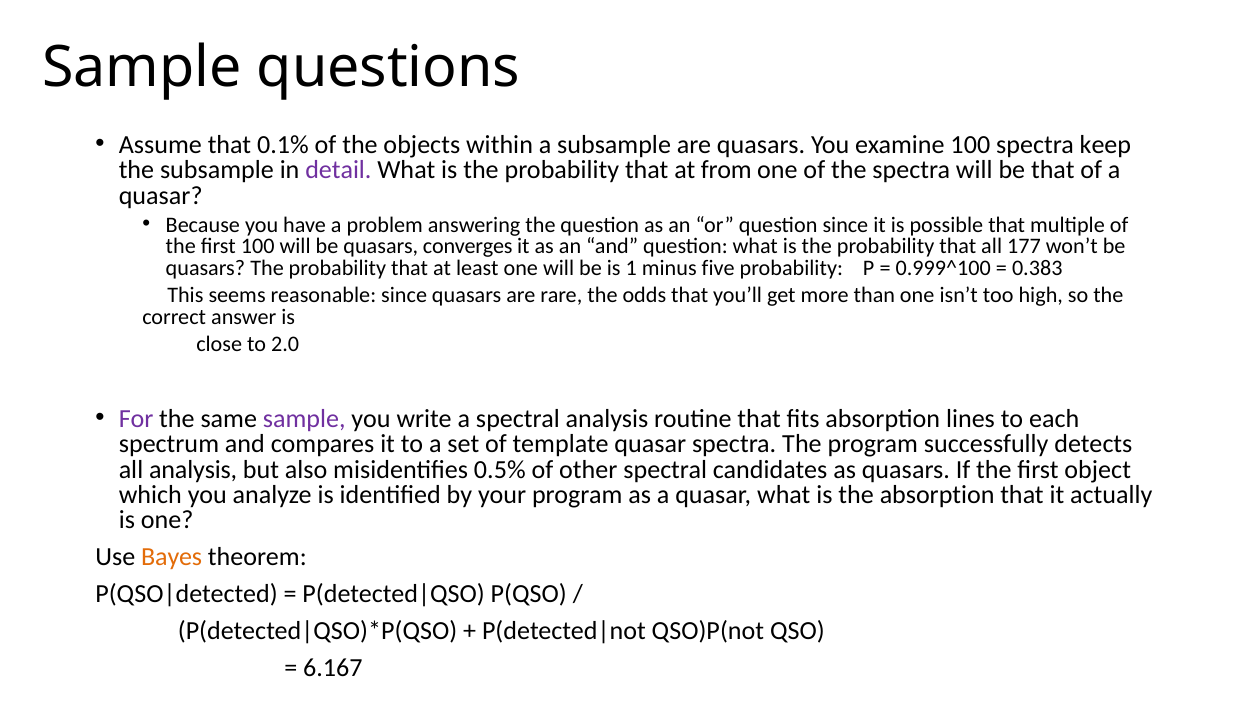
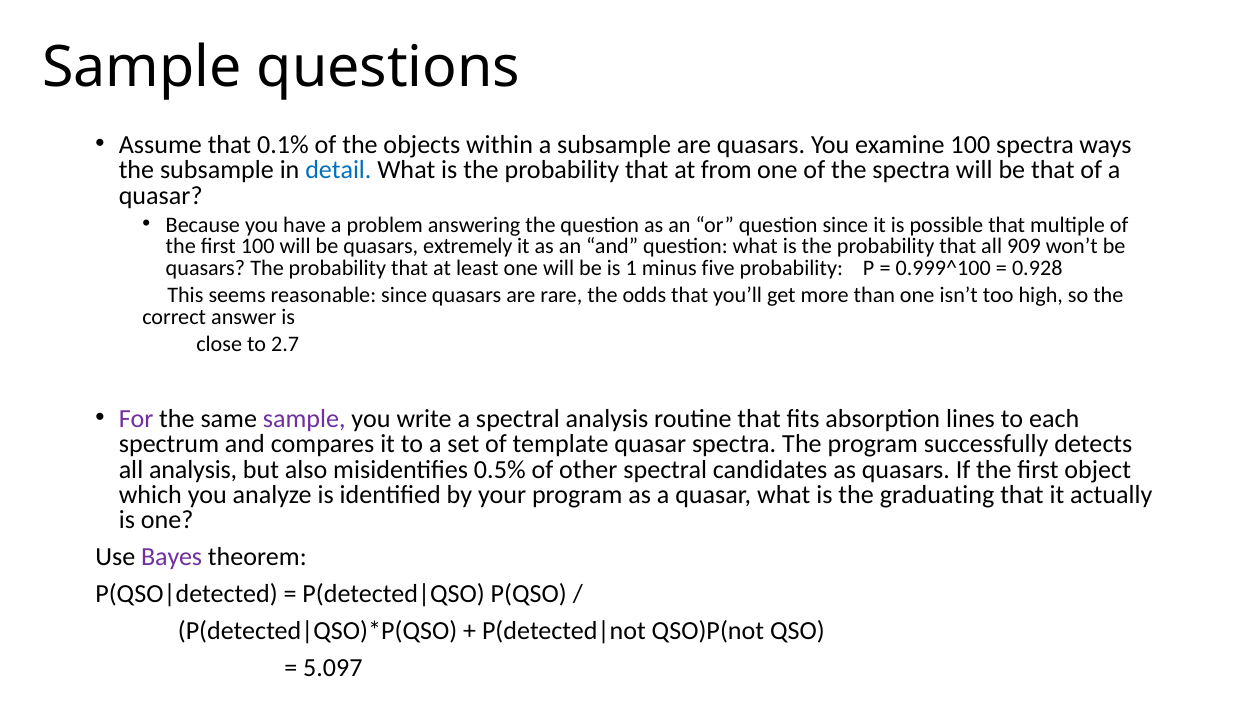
keep: keep -> ways
detail colour: purple -> blue
converges: converges -> extremely
177: 177 -> 909
0.383: 0.383 -> 0.928
2.0: 2.0 -> 2.7
the absorption: absorption -> graduating
Bayes colour: orange -> purple
6.167: 6.167 -> 5.097
